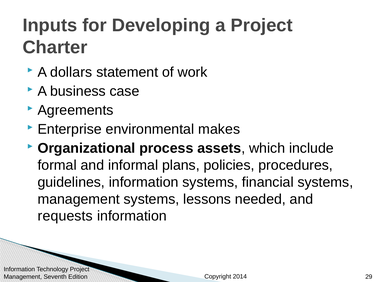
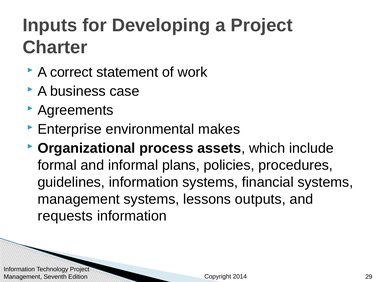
dollars: dollars -> correct
needed: needed -> outputs
